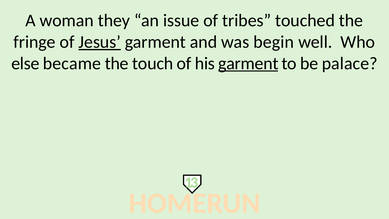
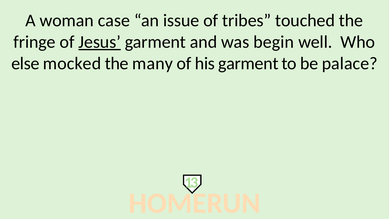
they: they -> case
became: became -> mocked
touch: touch -> many
garment at (248, 63) underline: present -> none
